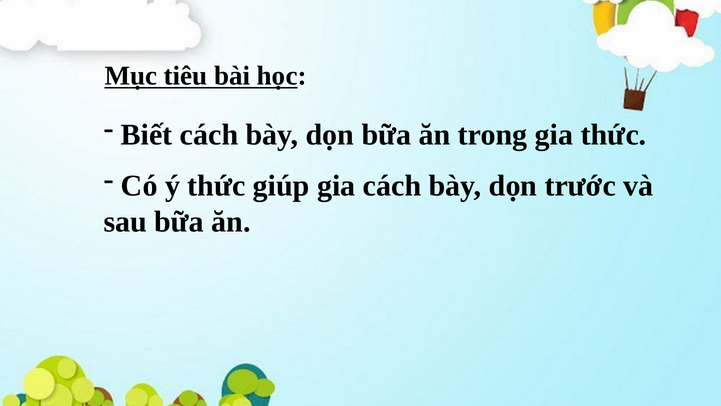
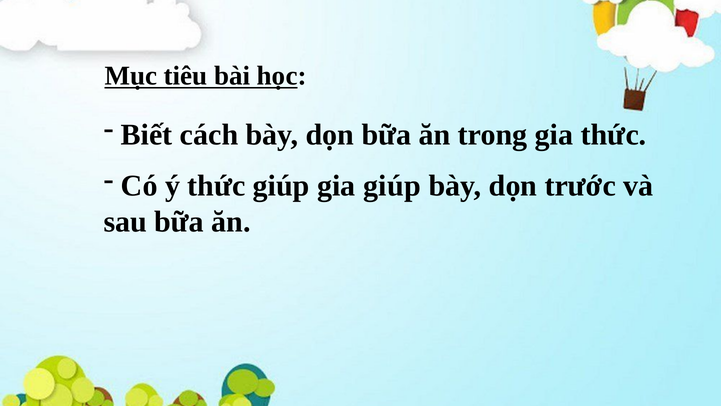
gia cách: cách -> giúp
